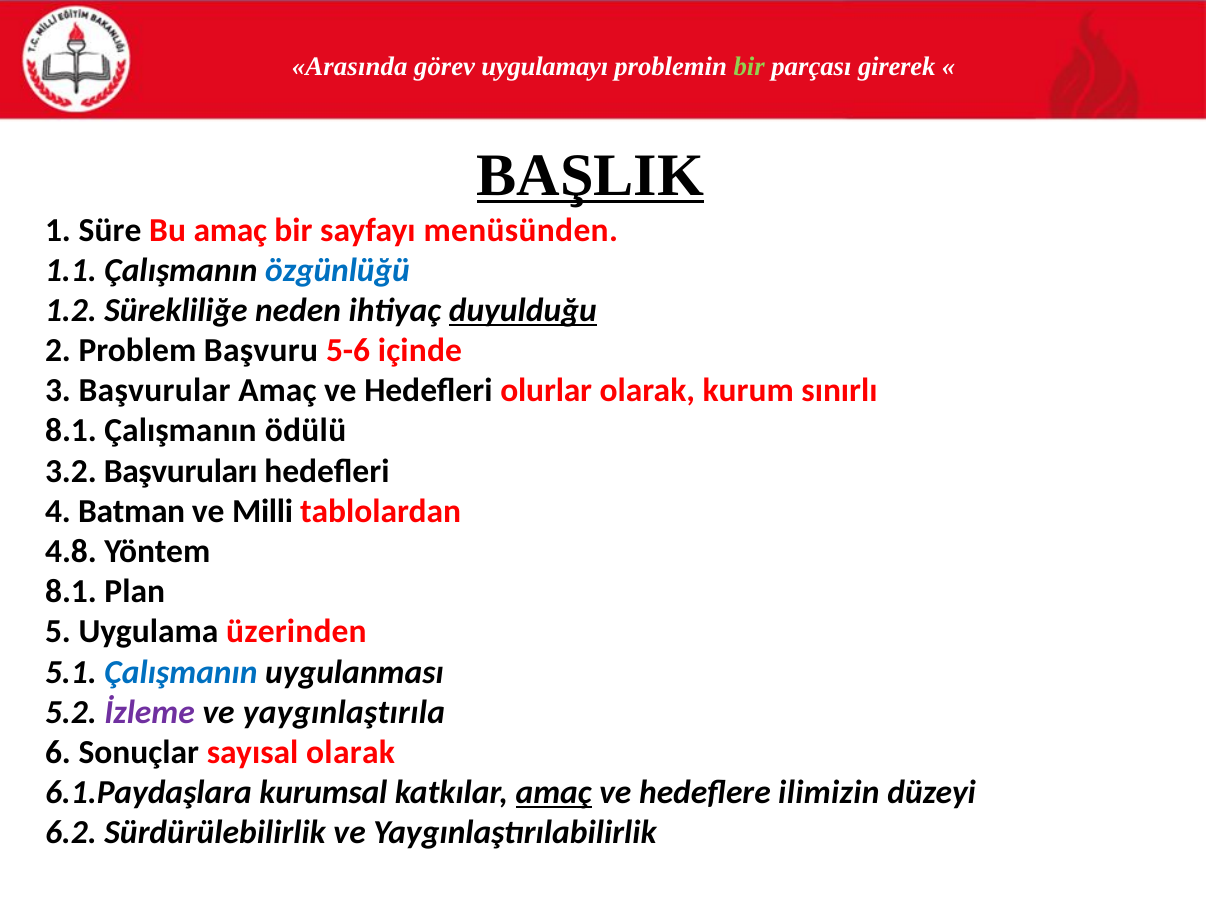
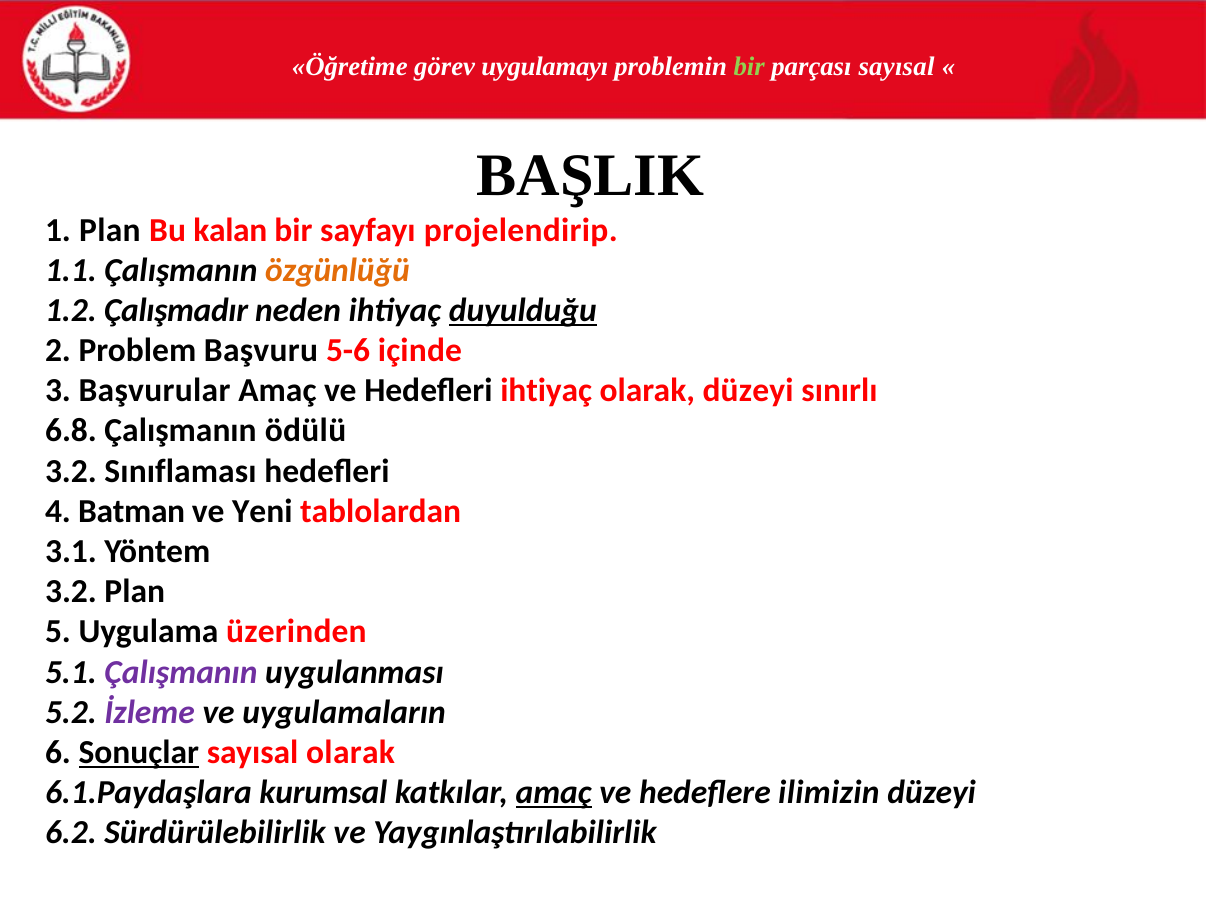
Arasında: Arasında -> Öğretime
parçası girerek: girerek -> sayısal
BAŞLIK underline: present -> none
1 Süre: Süre -> Plan
Bu amaç: amaç -> kalan
menüsünden: menüsünden -> projelendirip
özgünlüğü colour: blue -> orange
Sürekliliğe: Sürekliliğe -> Çalışmadır
Hedefleri olurlar: olurlar -> ihtiyaç
olarak kurum: kurum -> düzeyi
8.1 at (71, 431): 8.1 -> 6.8
Başvuruları: Başvuruları -> Sınıflaması
Milli: Milli -> Yeni
4.8: 4.8 -> 3.1
8.1 at (71, 592): 8.1 -> 3.2
Çalışmanın at (181, 672) colour: blue -> purple
yaygınlaştırıla: yaygınlaştırıla -> uygulamaların
Sonuçlar underline: none -> present
